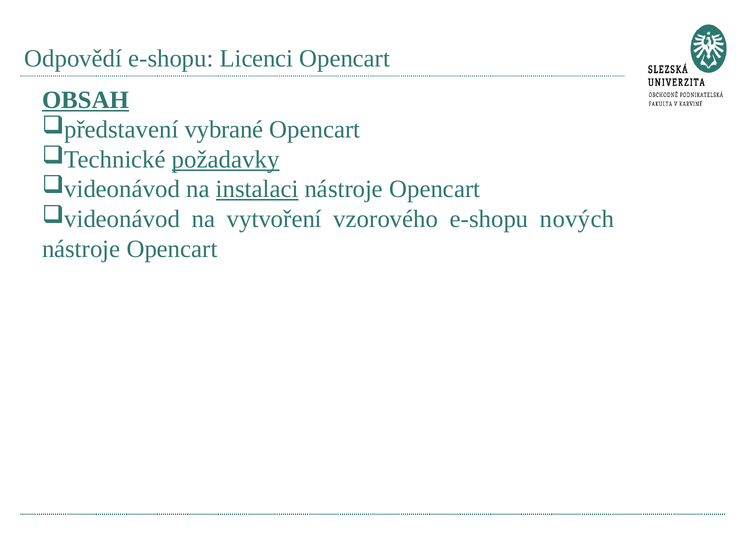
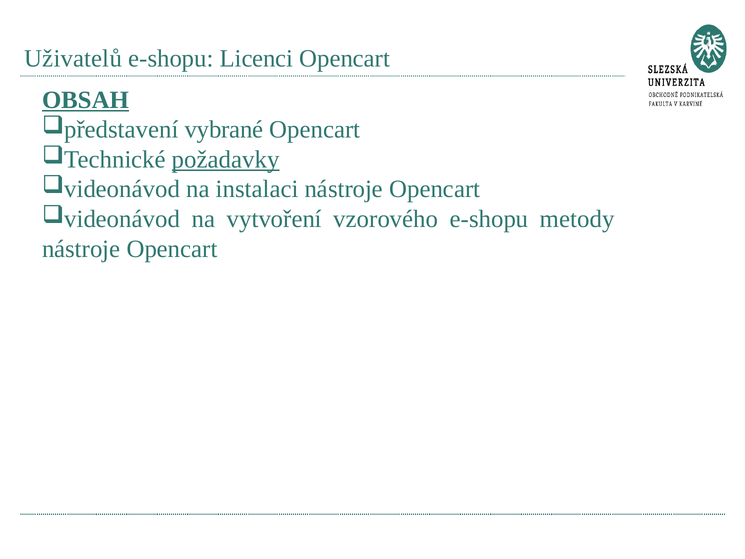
Odpovědí: Odpovědí -> Uživatelů
instalaci underline: present -> none
nových: nových -> metody
